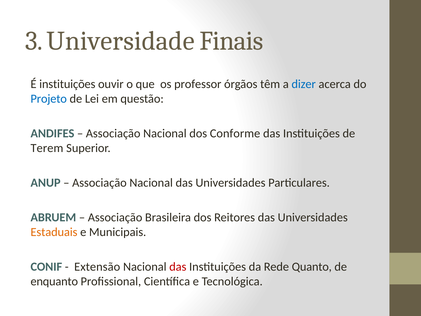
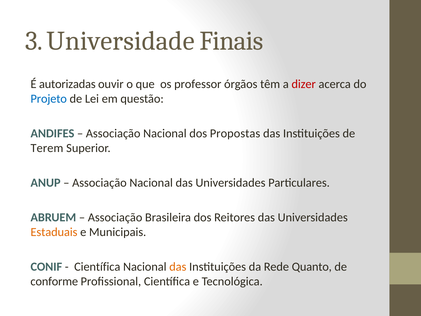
É instituições: instituições -> autorizadas
dizer colour: blue -> red
Conforme: Conforme -> Propostas
Extensão at (97, 267): Extensão -> Científica
das at (178, 267) colour: red -> orange
enquanto: enquanto -> conforme
